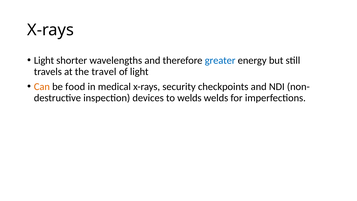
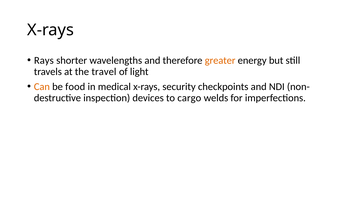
Light at (44, 60): Light -> Rays
greater colour: blue -> orange
to welds: welds -> cargo
